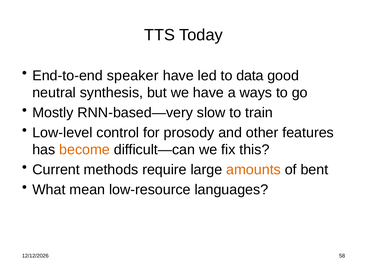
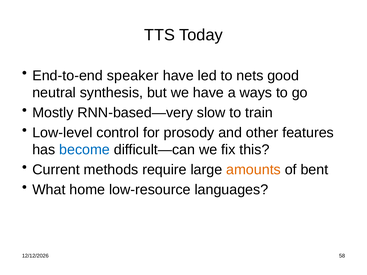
data: data -> nets
become colour: orange -> blue
mean: mean -> home
